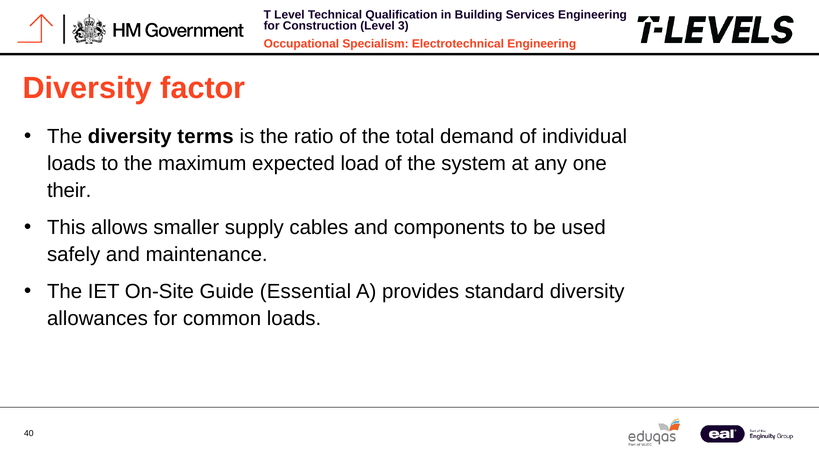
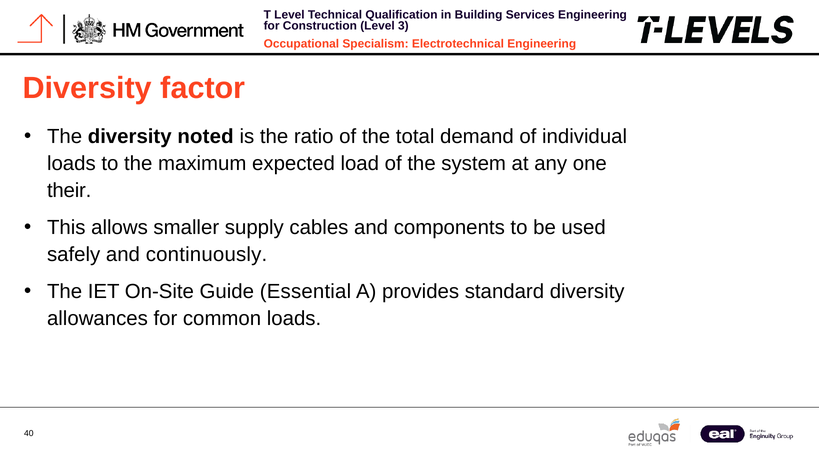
terms: terms -> noted
maintenance: maintenance -> continuously
